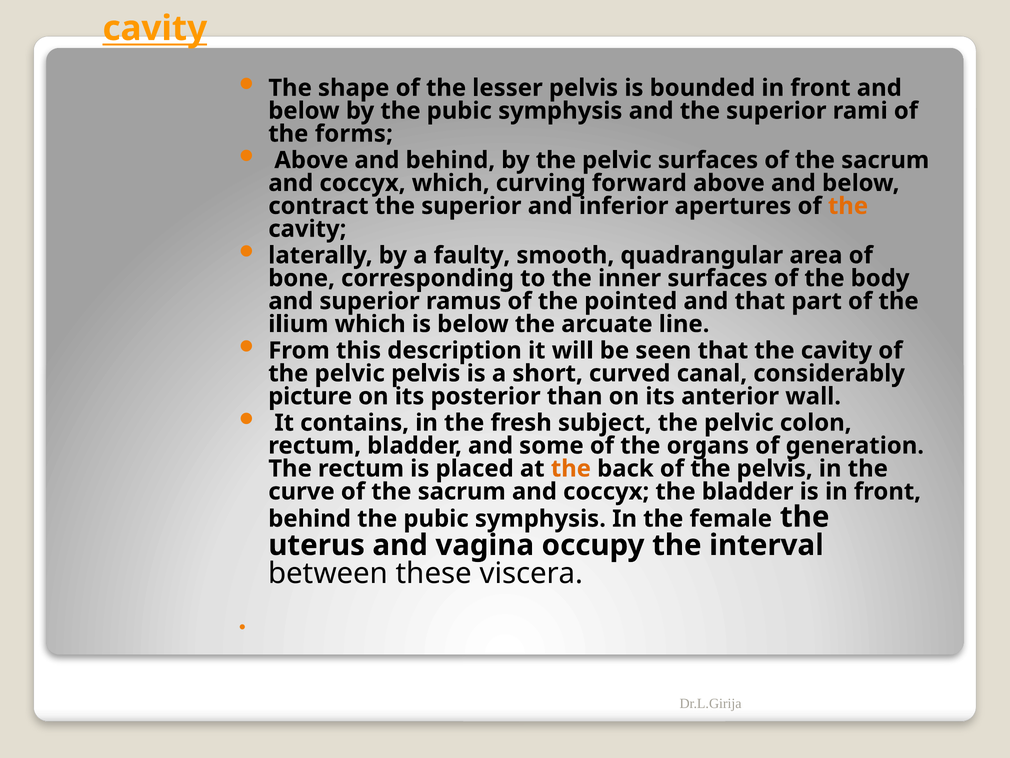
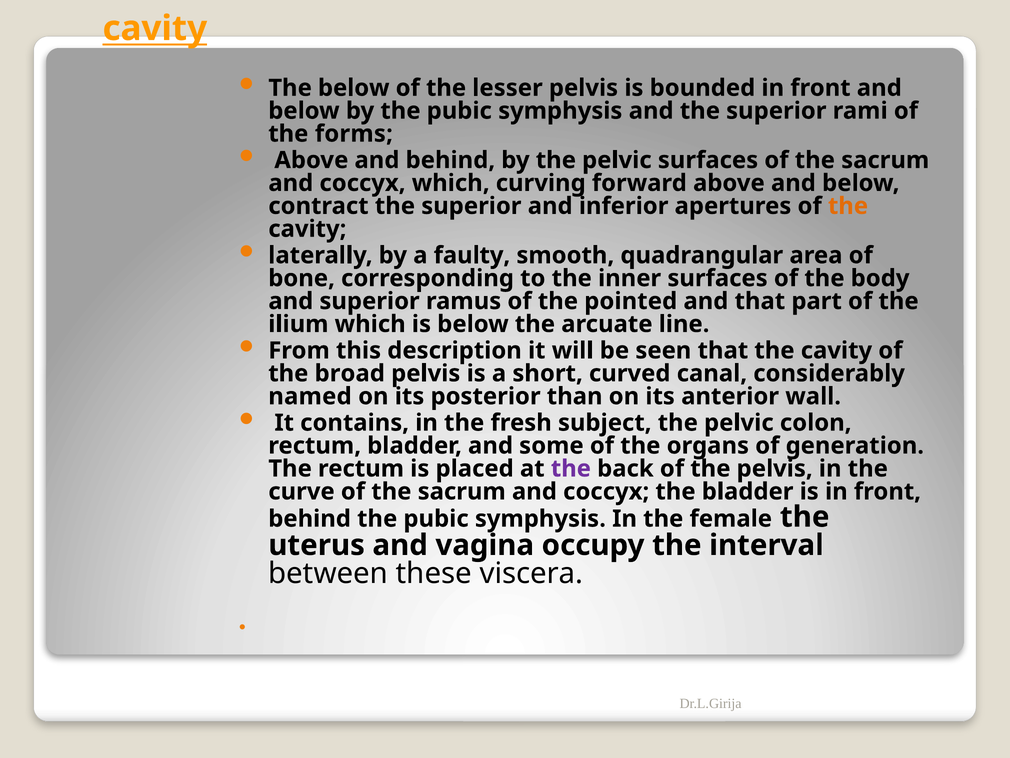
The shape: shape -> below
pelvic at (350, 373): pelvic -> broad
picture: picture -> named
the at (571, 468) colour: orange -> purple
